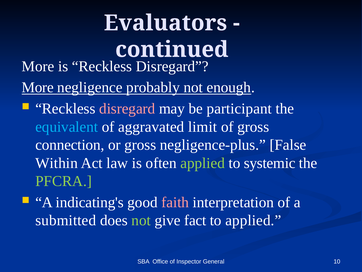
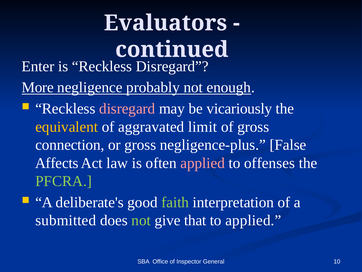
More at (38, 66): More -> Enter
participant: participant -> vicariously
equivalent colour: light blue -> yellow
Within: Within -> Affects
applied at (203, 163) colour: light green -> pink
systemic: systemic -> offenses
indicating's: indicating's -> deliberate's
faith colour: pink -> light green
fact: fact -> that
